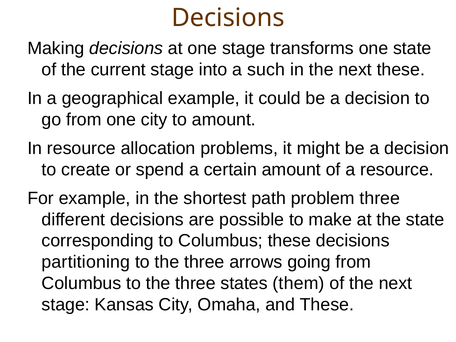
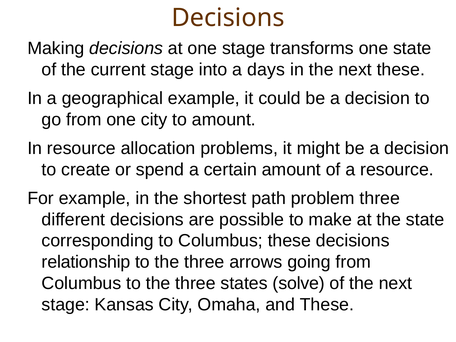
such: such -> days
partitioning: partitioning -> relationship
them: them -> solve
